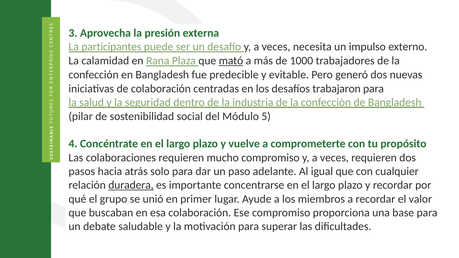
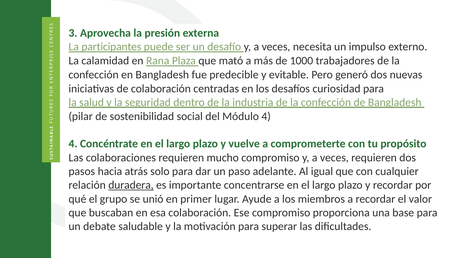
mató underline: present -> none
trabajaron: trabajaron -> curiosidad
Módulo 5: 5 -> 4
